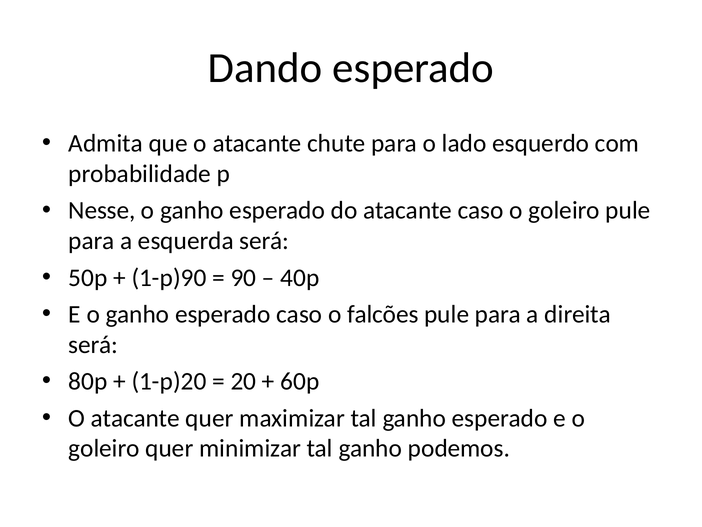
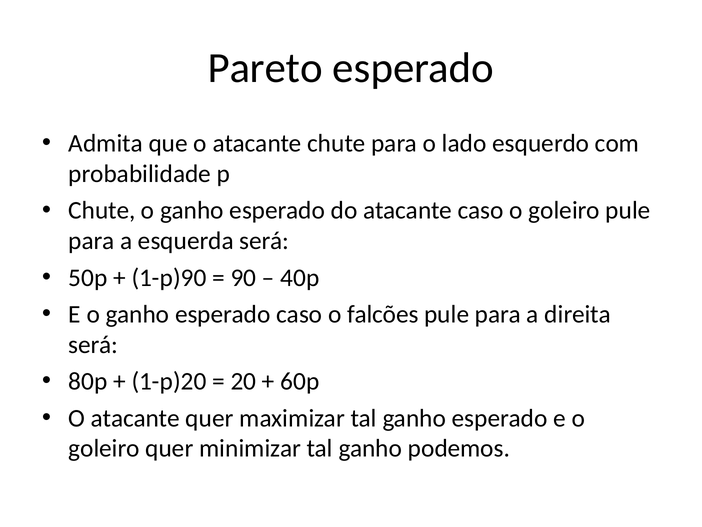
Dando: Dando -> Pareto
Nesse at (102, 210): Nesse -> Chute
